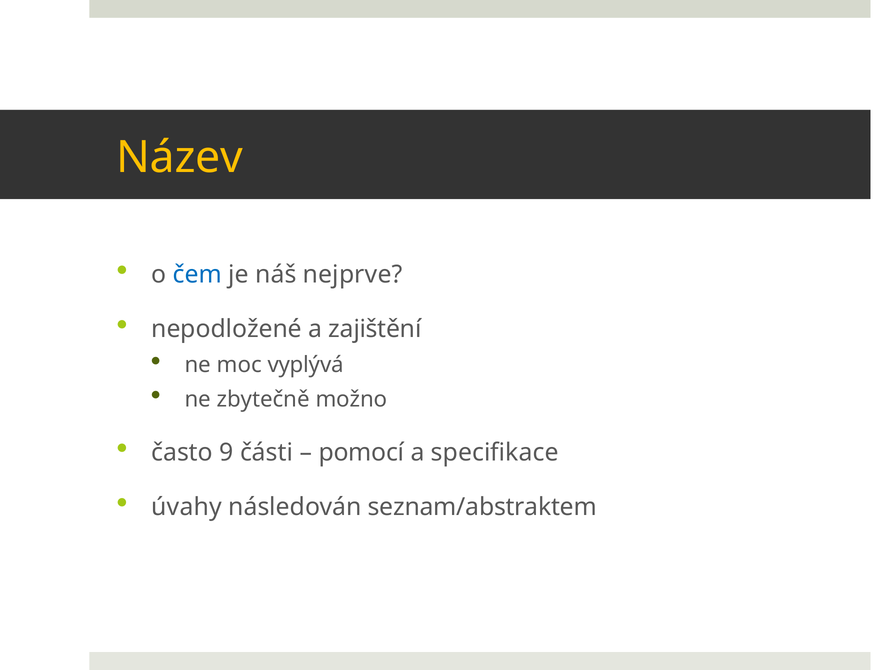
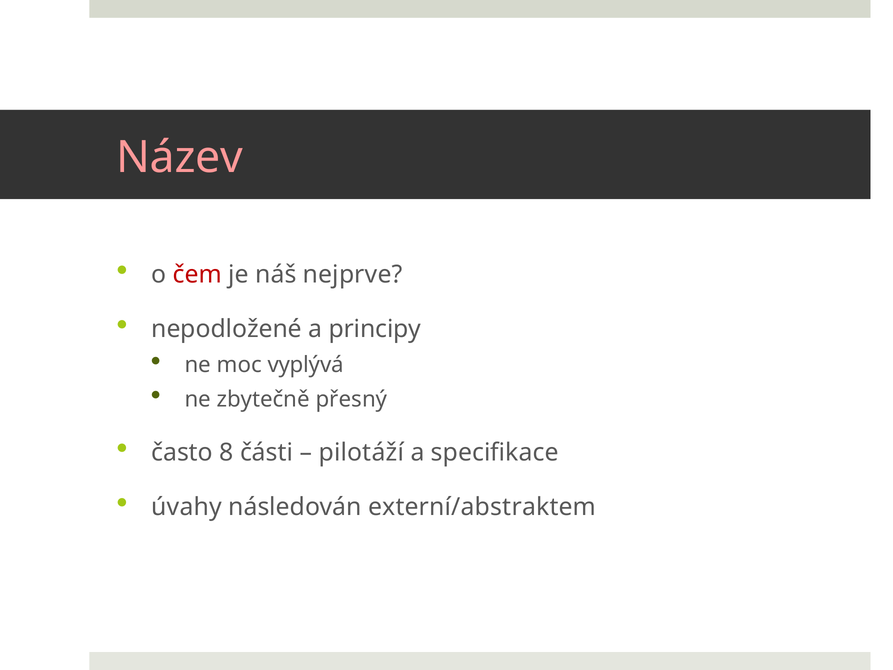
Název colour: yellow -> pink
čem colour: blue -> red
zajištění: zajištění -> principy
možno: možno -> přesný
9: 9 -> 8
pomocí: pomocí -> pilotáží
seznam/abstraktem: seznam/abstraktem -> externí/abstraktem
